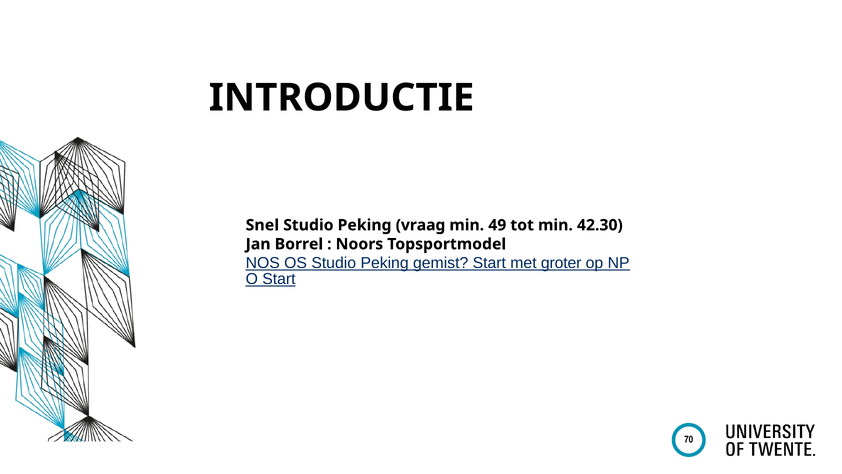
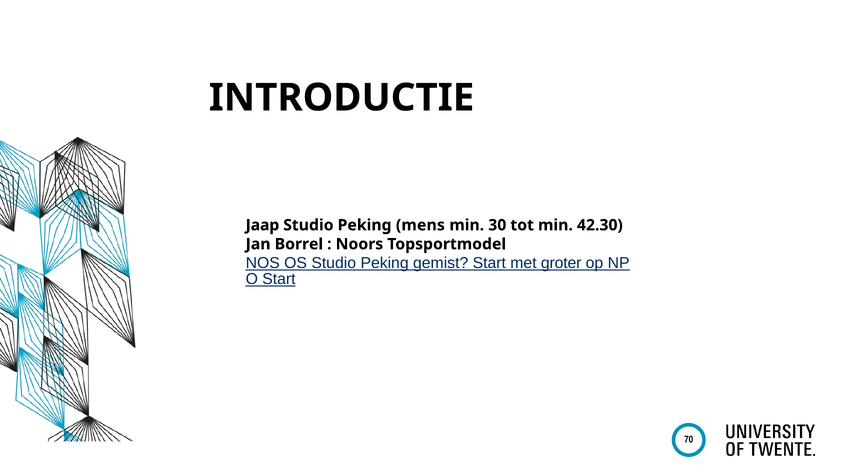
Snel: Snel -> Jaap
vraag: vraag -> mens
49: 49 -> 30
